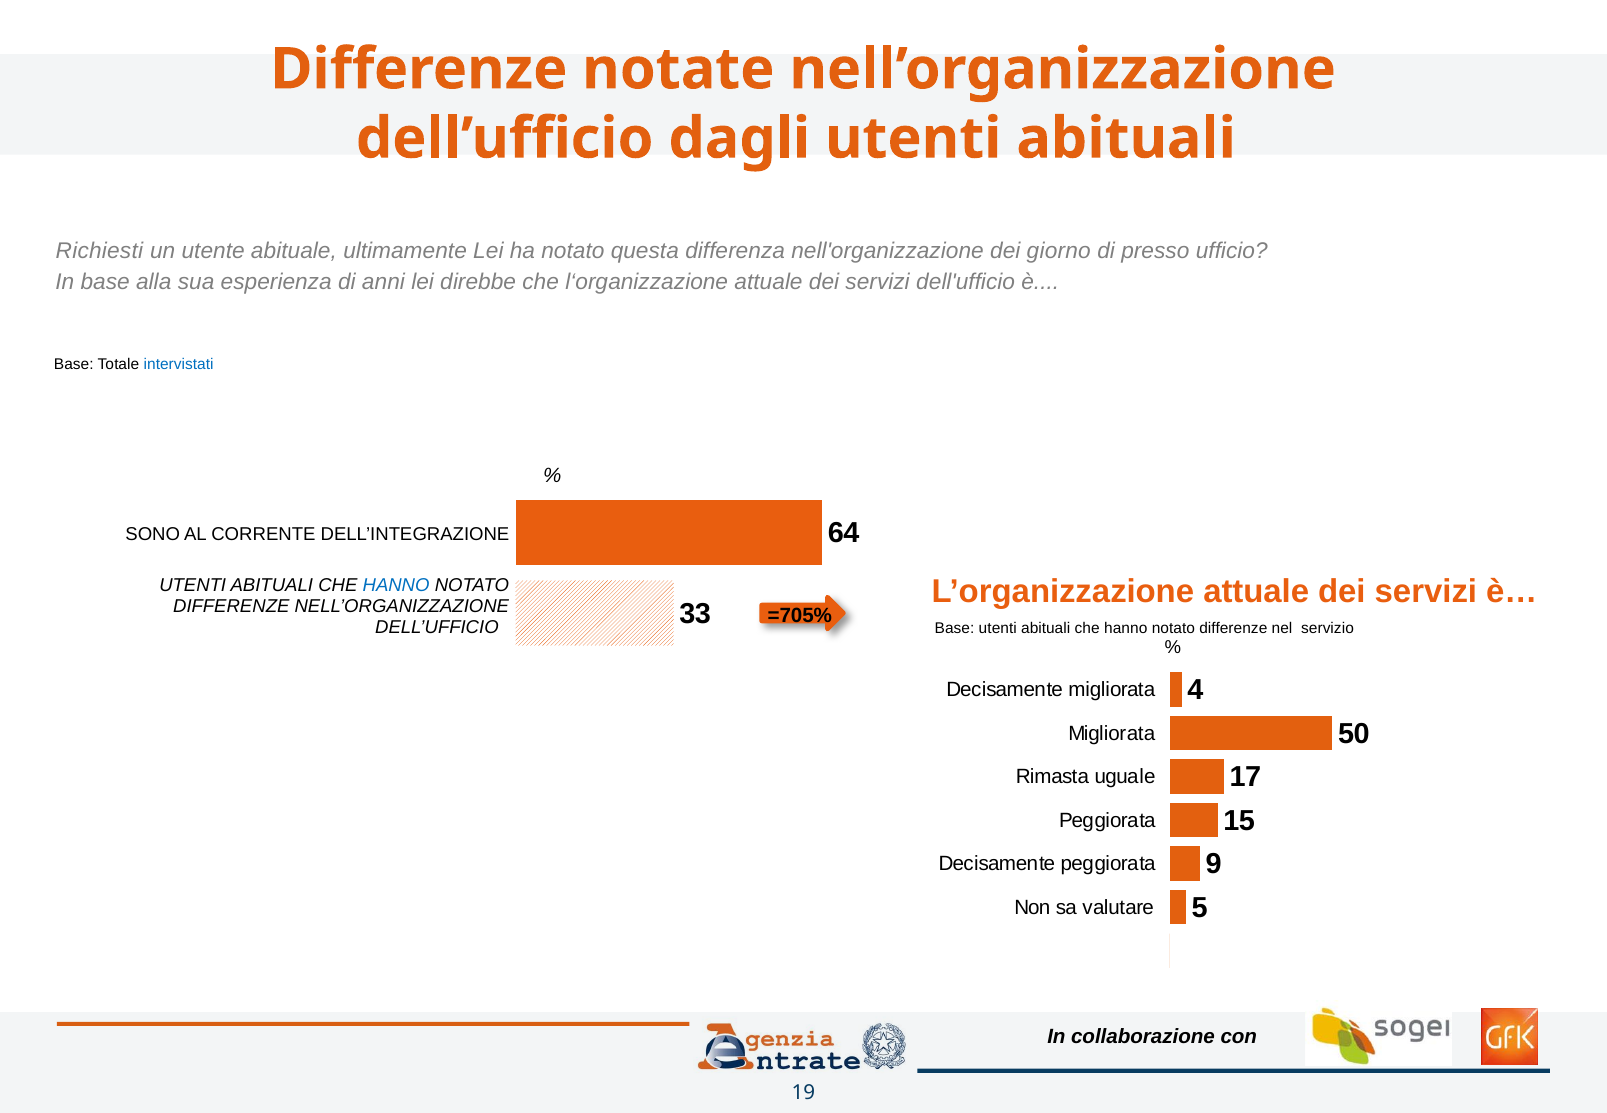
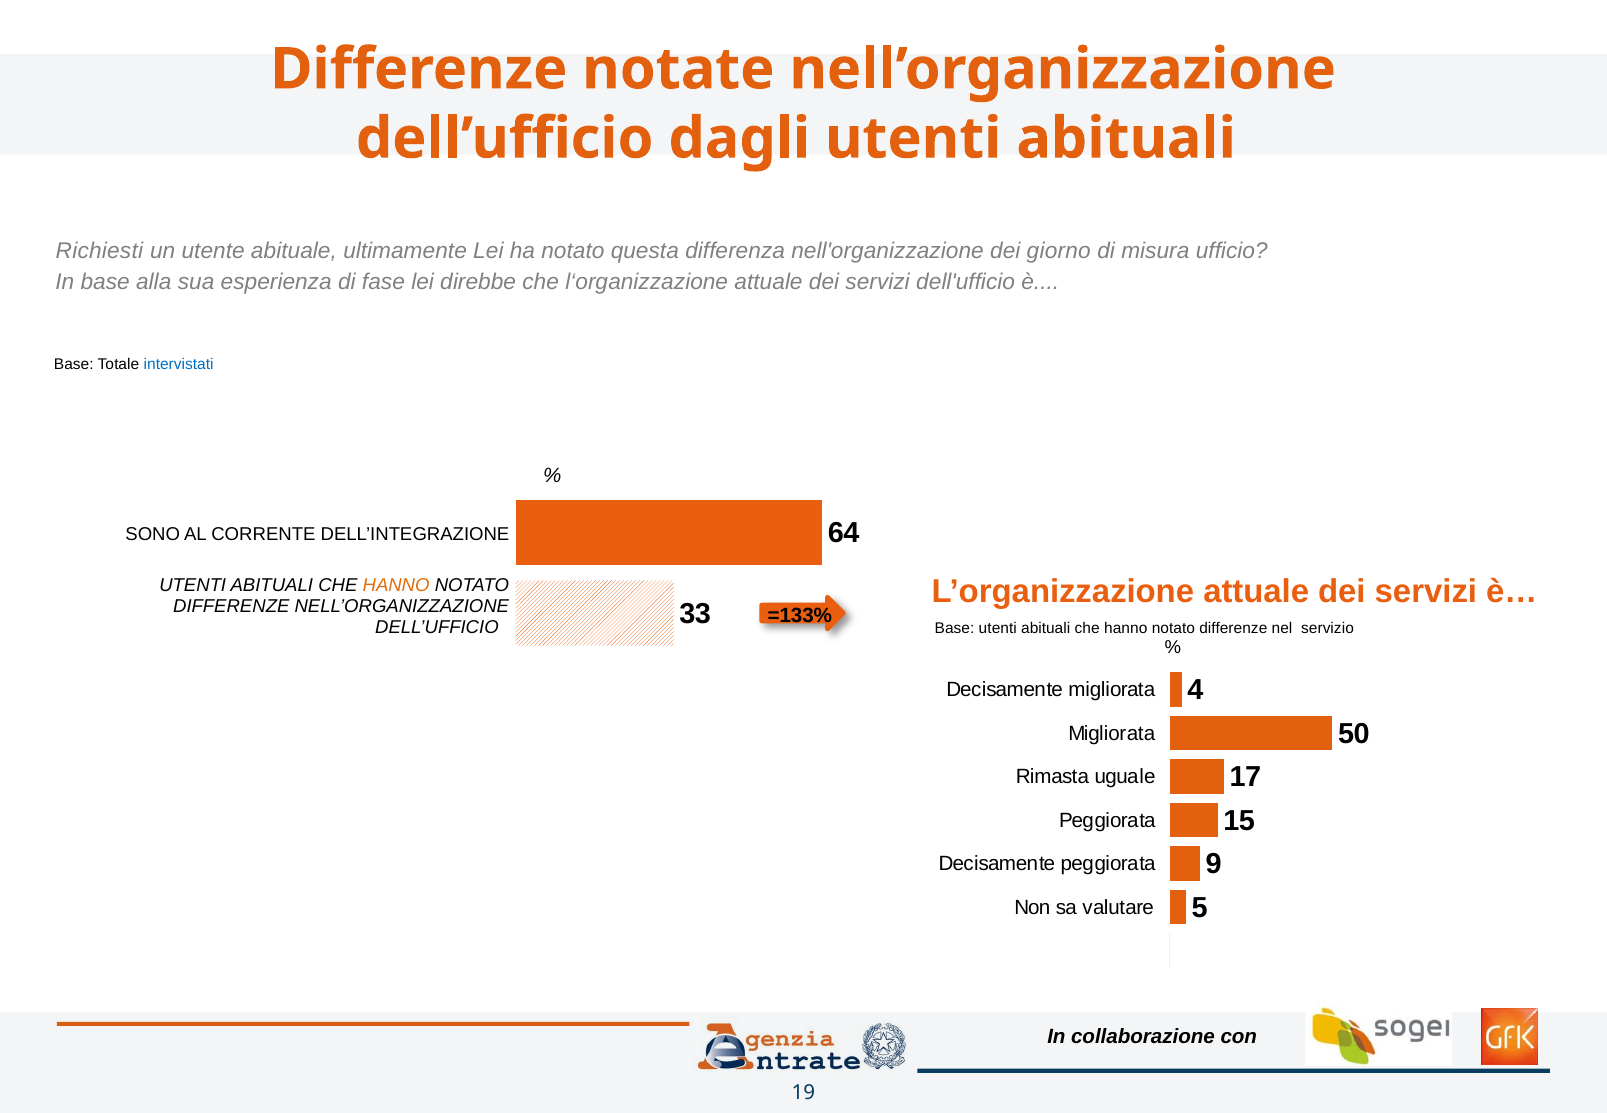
presso: presso -> misura
anni: anni -> fase
HANNO at (396, 586) colour: blue -> orange
=705%: =705% -> =133%
